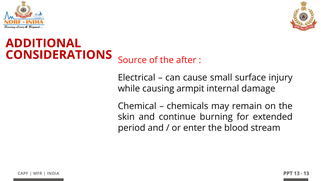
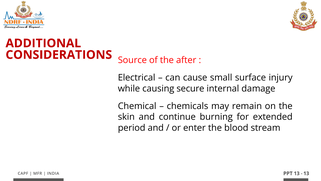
armpit: armpit -> secure
